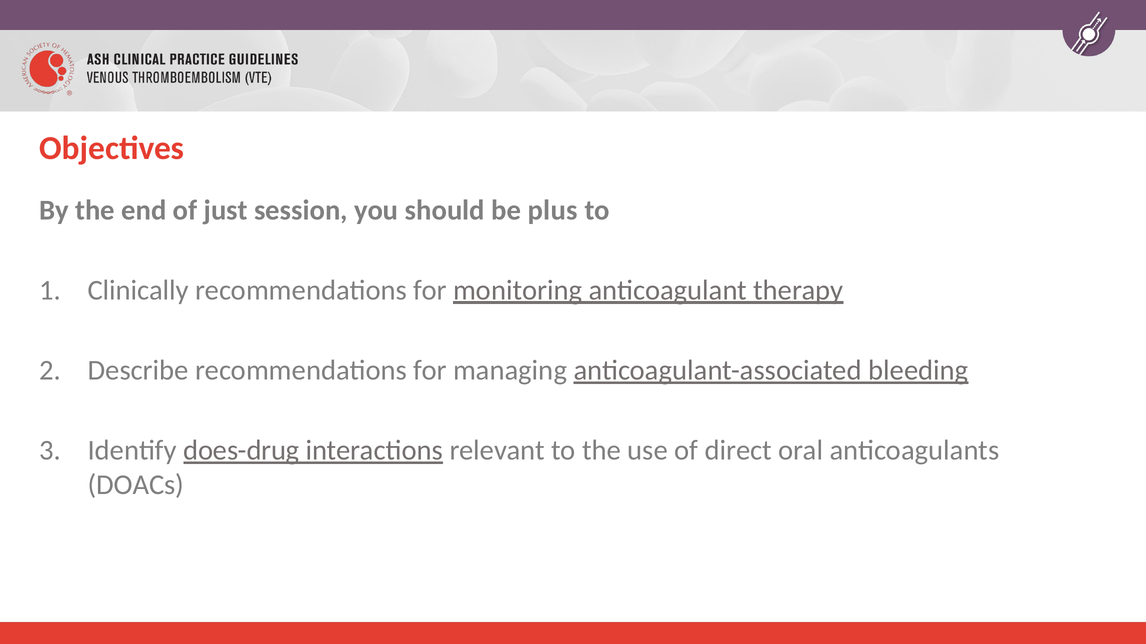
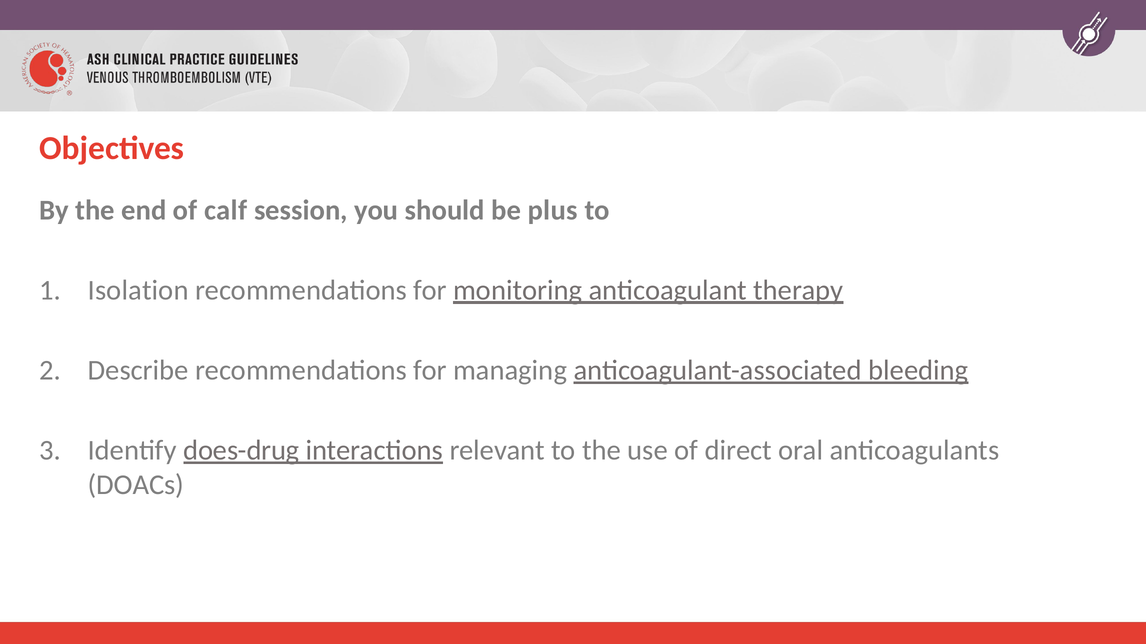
just: just -> calf
Clinically: Clinically -> Isolation
